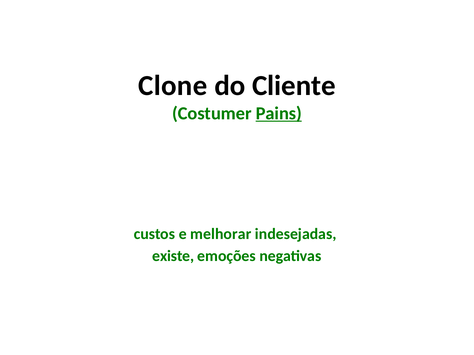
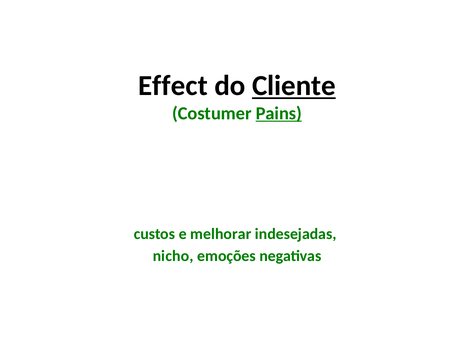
Clone: Clone -> Effect
Cliente underline: none -> present
existe: existe -> nicho
